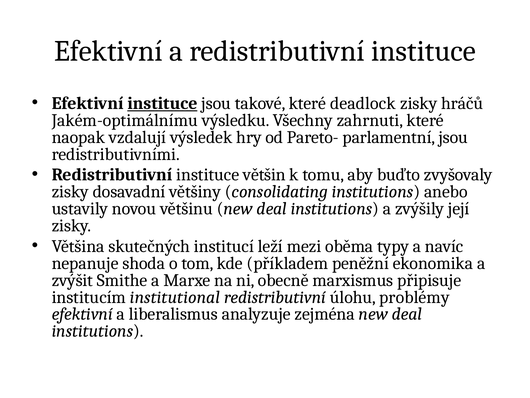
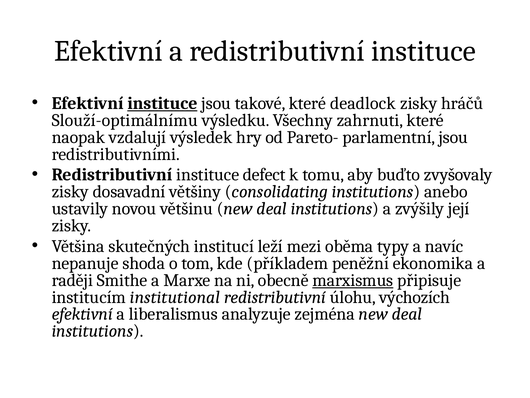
Jakém-optimálnímu: Jakém-optimálnímu -> Slouží-optimálnímu
většin: většin -> defect
zvýšit: zvýšit -> raději
marxismus underline: none -> present
problémy: problémy -> výchozích
